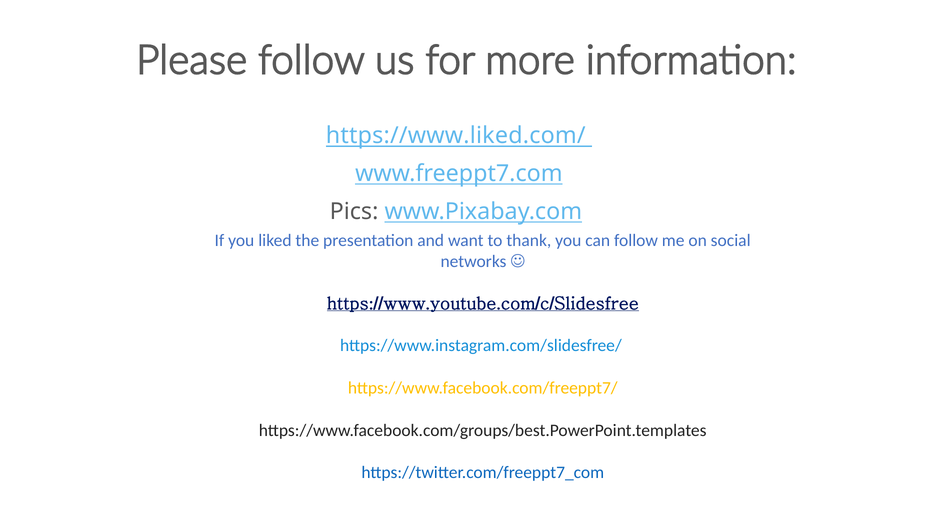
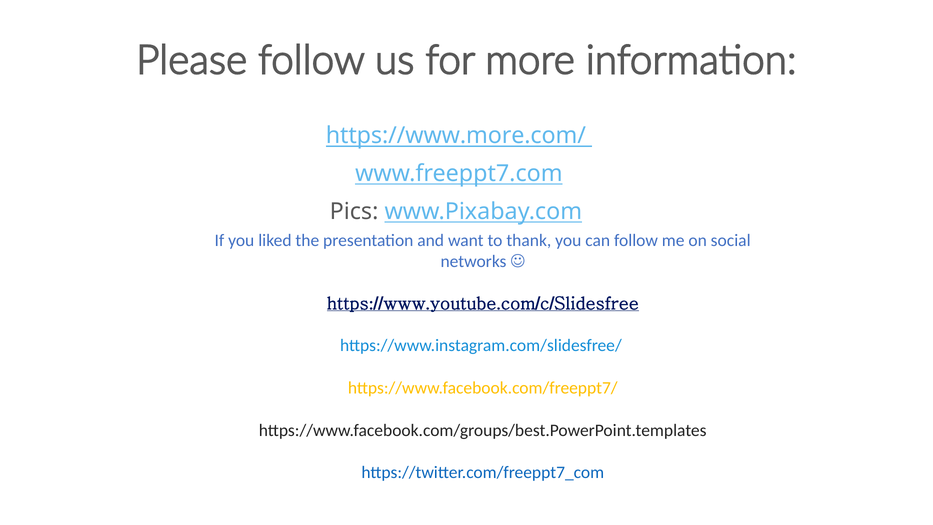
https://www.liked.com/: https://www.liked.com/ -> https://www.more.com/
